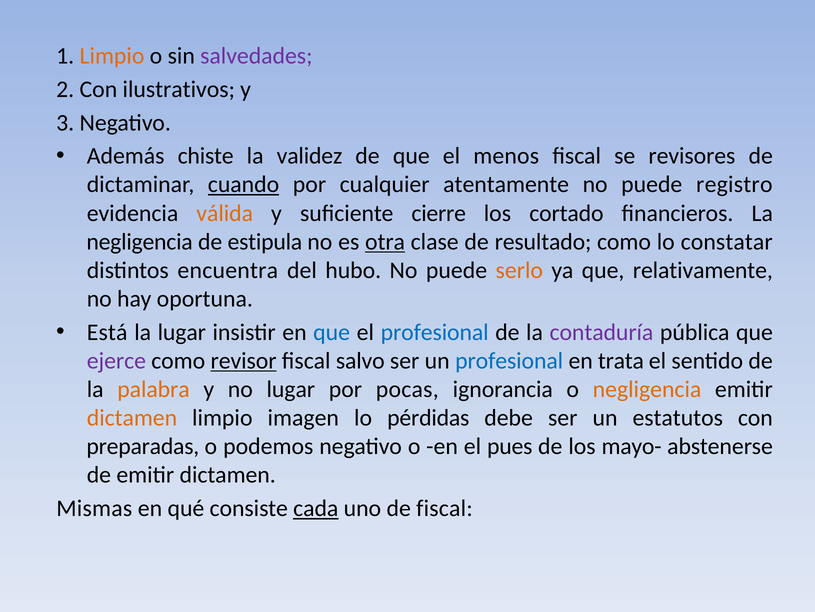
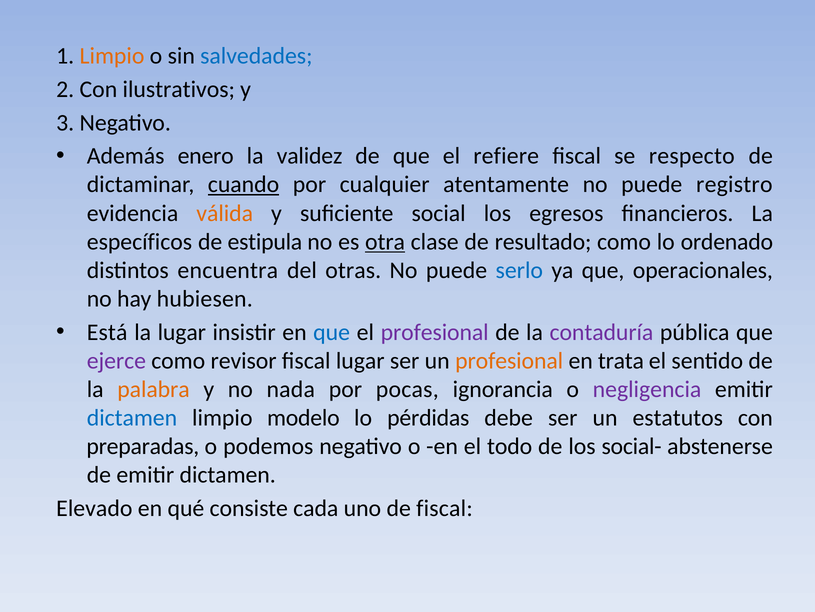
salvedades colour: purple -> blue
chiste: chiste -> enero
menos: menos -> refiere
revisores: revisores -> respecto
cierre: cierre -> social
cortado: cortado -> egresos
negligencia at (140, 241): negligencia -> específicos
constatar: constatar -> ordenado
hubo: hubo -> otras
serlo colour: orange -> blue
relativamente: relativamente -> operacionales
oportuna: oportuna -> hubiesen
profesional at (435, 332) colour: blue -> purple
revisor underline: present -> none
fiscal salvo: salvo -> lugar
profesional at (509, 360) colour: blue -> orange
no lugar: lugar -> nada
negligencia at (647, 389) colour: orange -> purple
dictamen at (132, 417) colour: orange -> blue
imagen: imagen -> modelo
pues: pues -> todo
mayo-: mayo- -> social-
Mismas: Mismas -> Elevado
cada underline: present -> none
